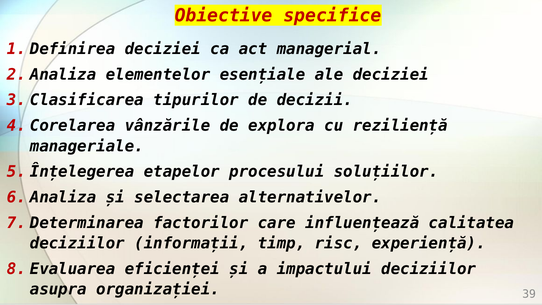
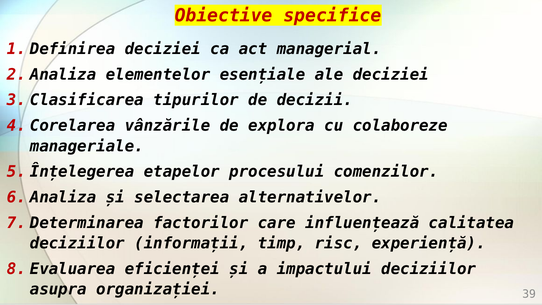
reziliență: reziliență -> colaboreze
soluțiilor: soluțiilor -> comenzilor
